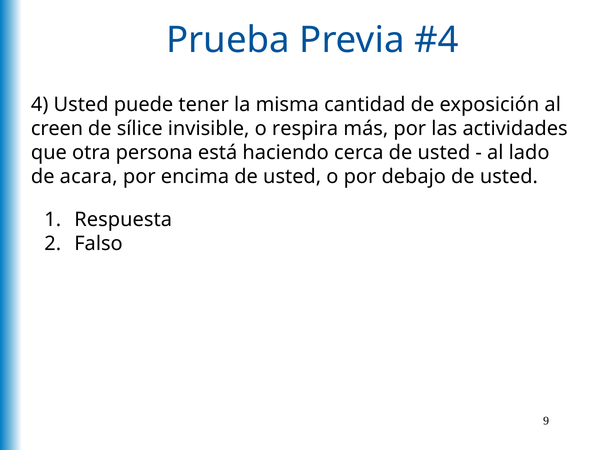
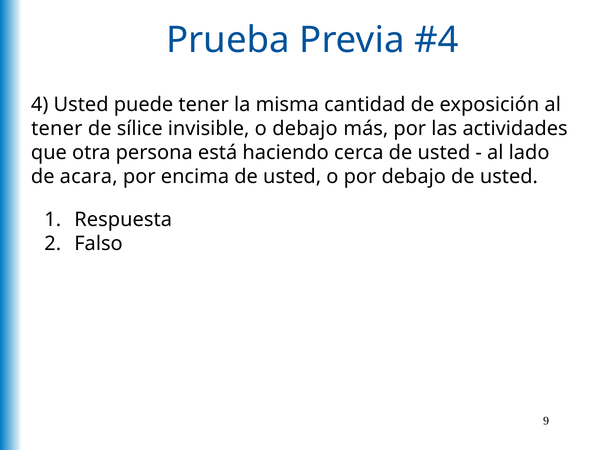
creen at (57, 128): creen -> tener
o respira: respira -> debajo
